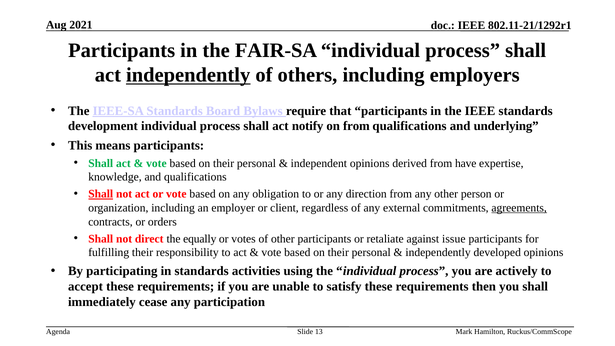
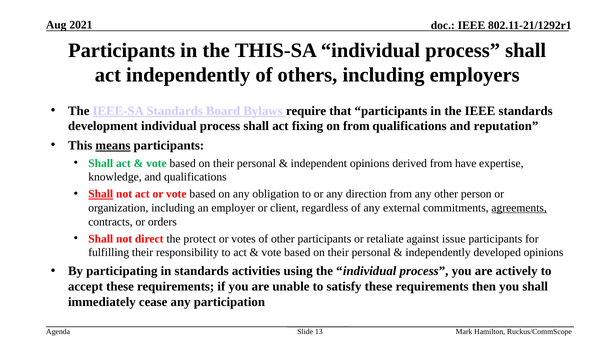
FAIR-SA: FAIR-SA -> THIS-SA
independently at (188, 75) underline: present -> none
notify: notify -> fixing
underlying: underlying -> reputation
means underline: none -> present
equally: equally -> protect
